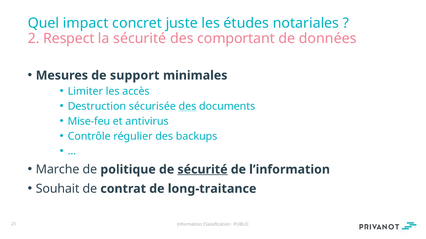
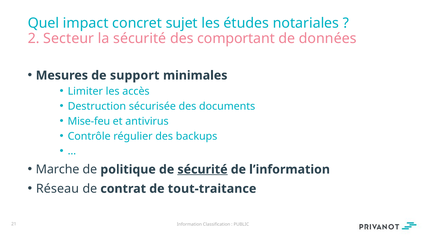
juste: juste -> sujet
Respect: Respect -> Secteur
des at (187, 107) underline: present -> none
Souhait: Souhait -> Réseau
long-traitance: long-traitance -> tout-traitance
